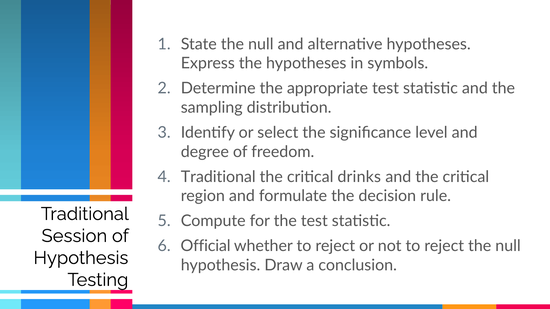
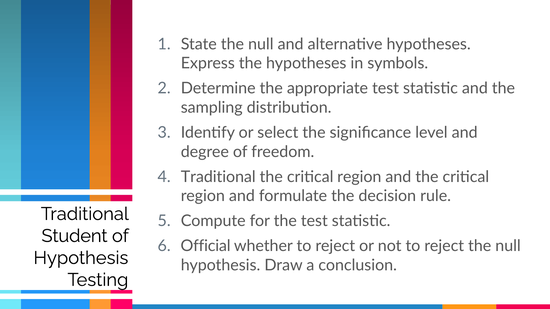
drinks at (359, 177): drinks -> region
Session: Session -> Student
